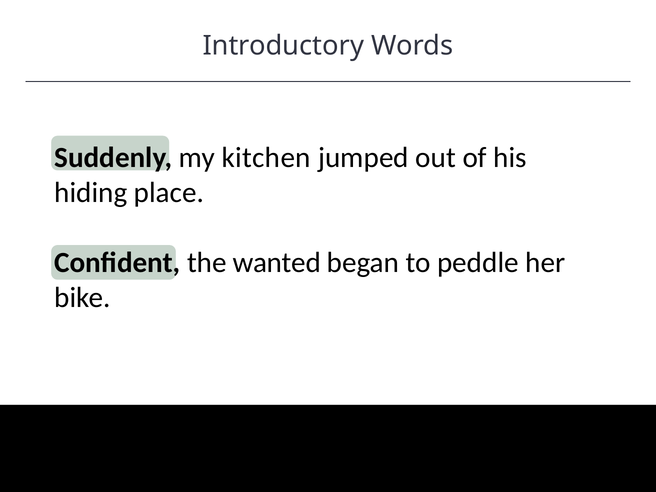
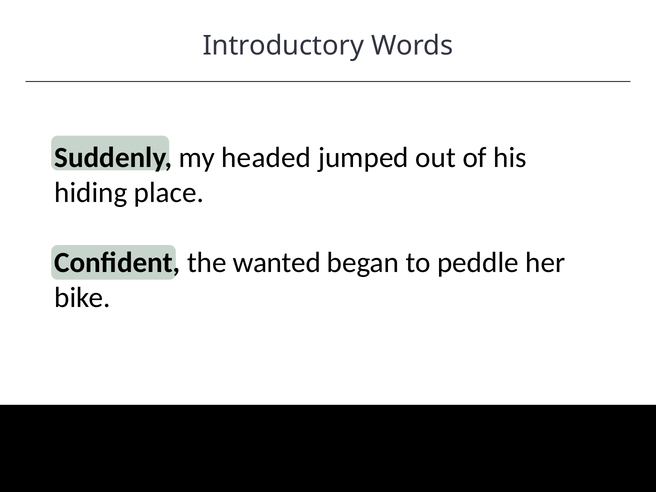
kitchen: kitchen -> headed
